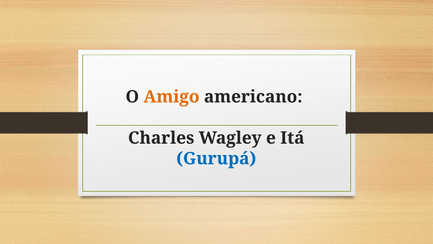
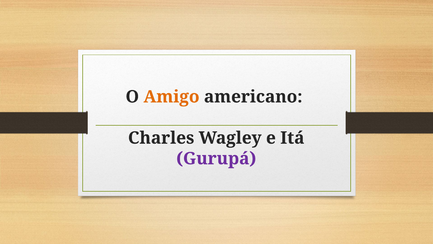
Gurupá colour: blue -> purple
